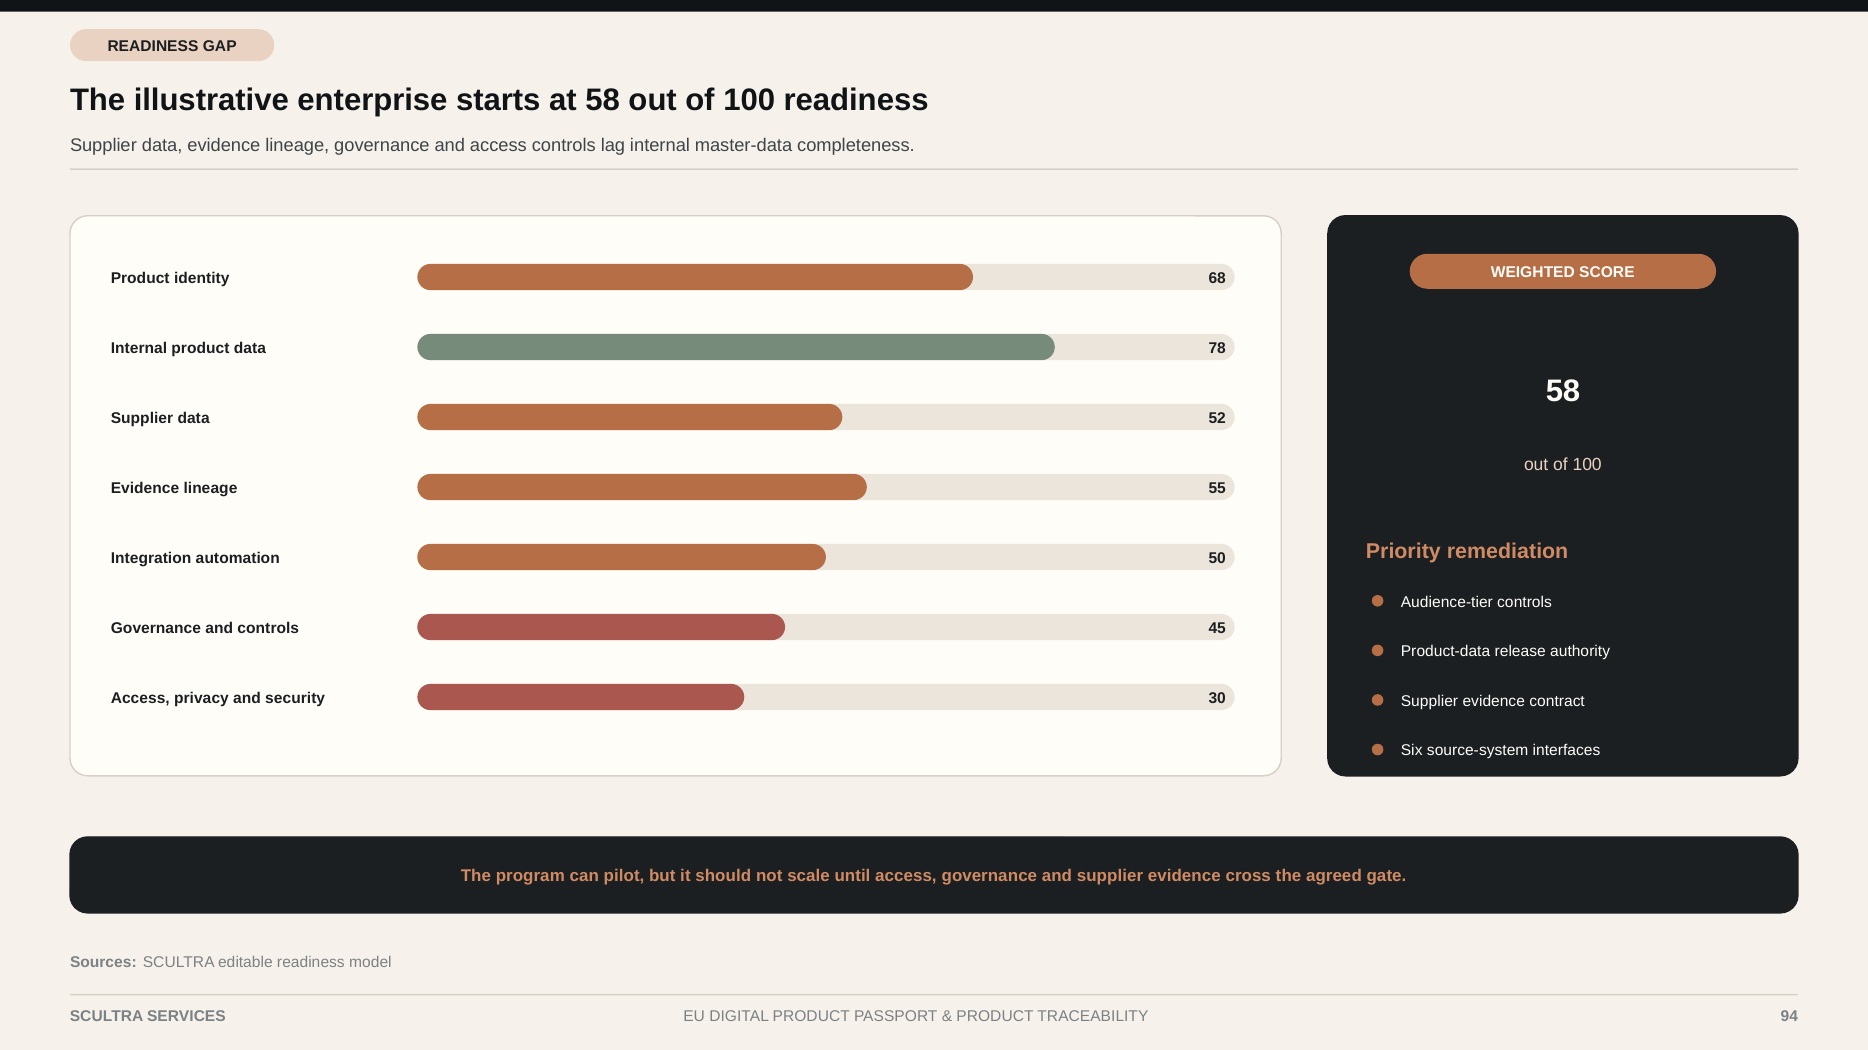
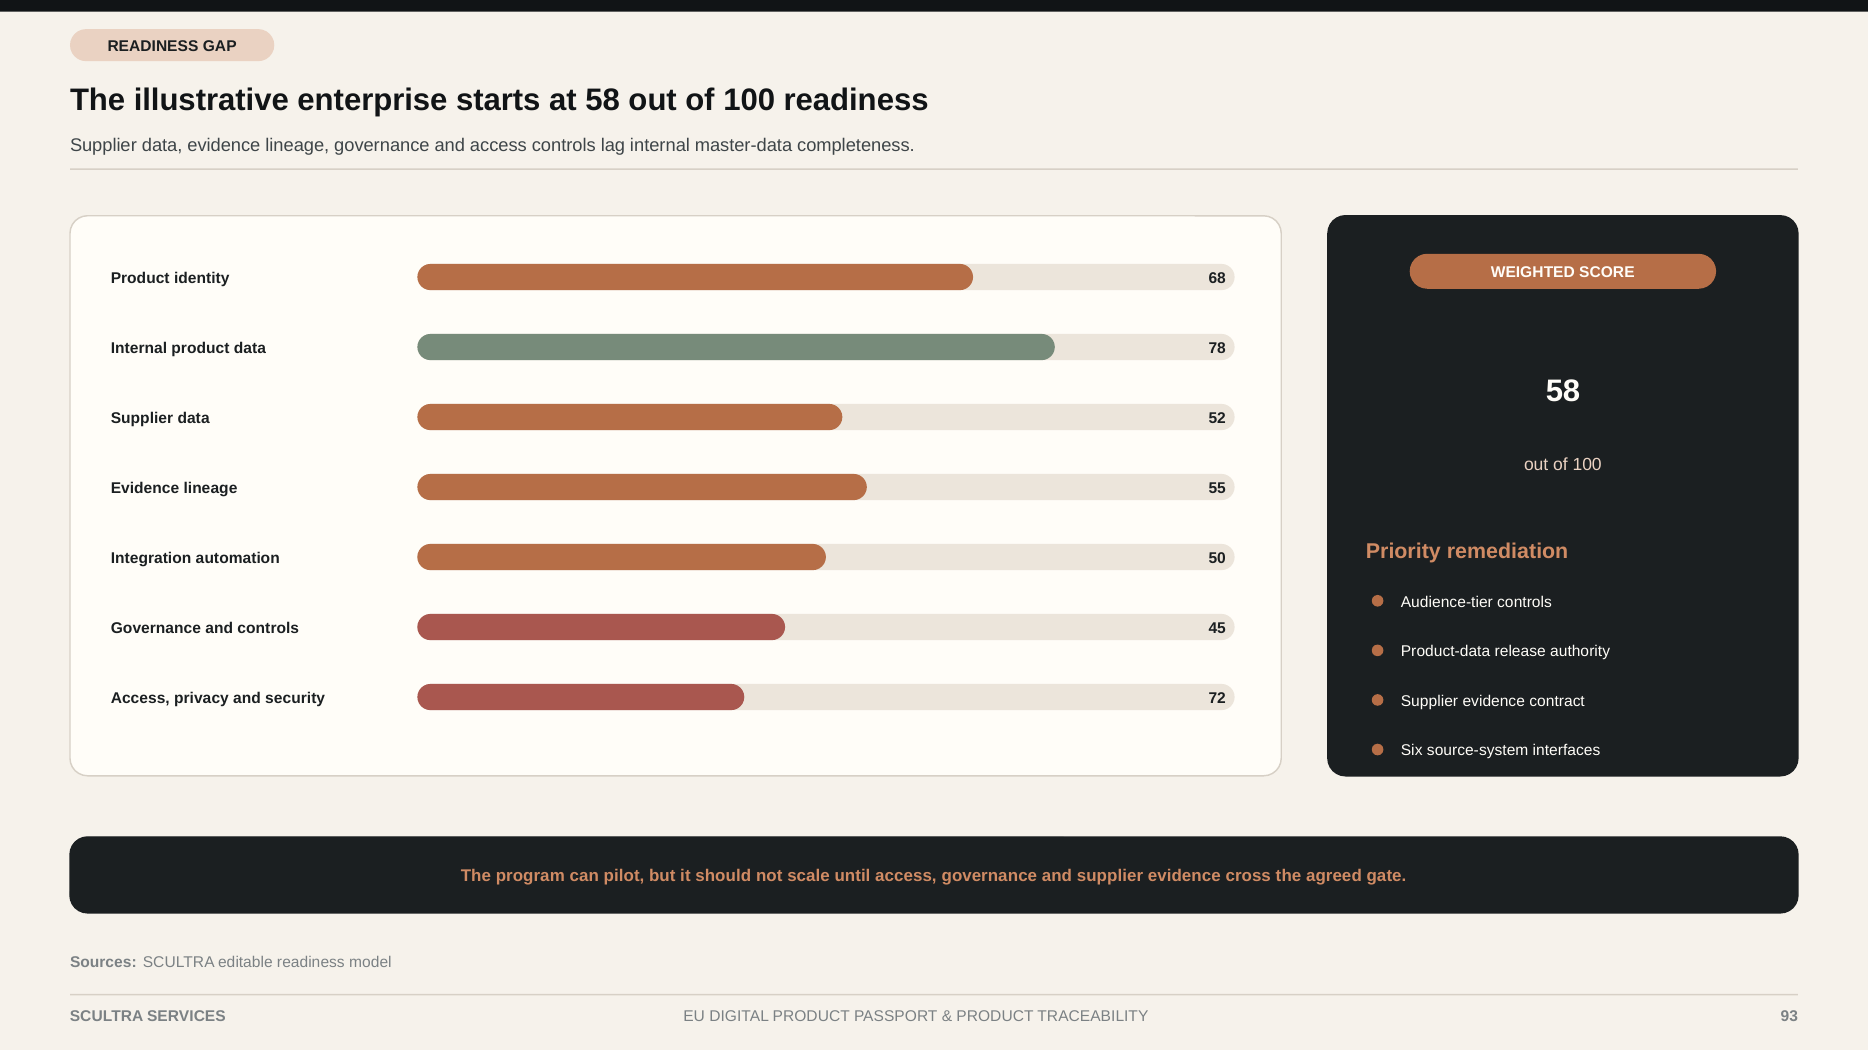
30: 30 -> 72
94: 94 -> 93
